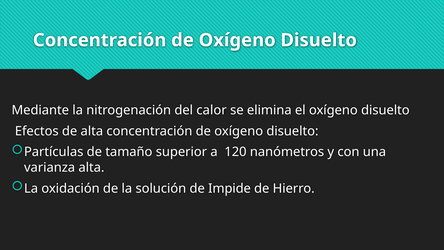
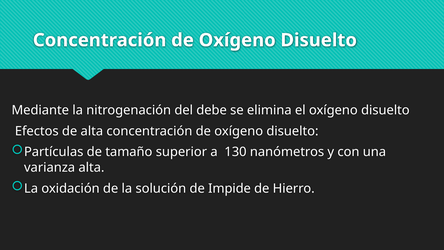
calor: calor -> debe
120: 120 -> 130
